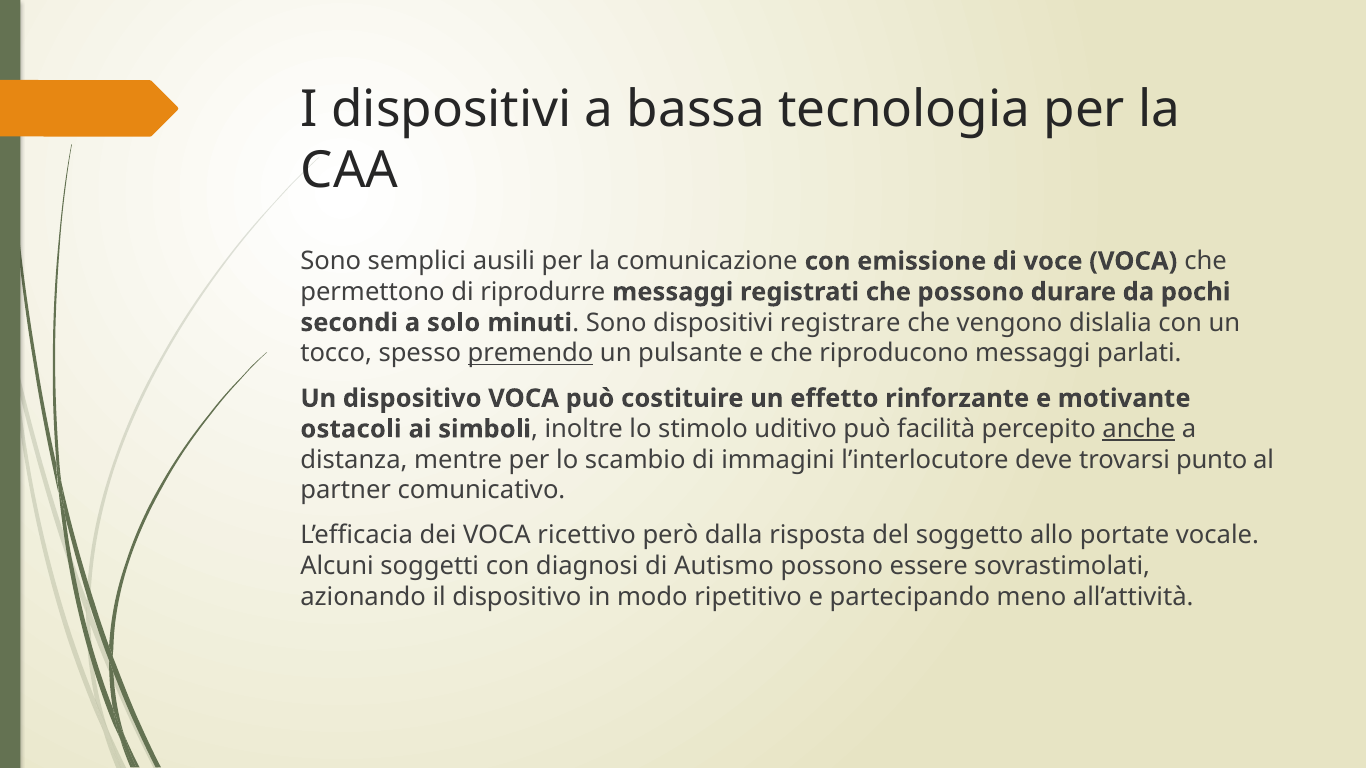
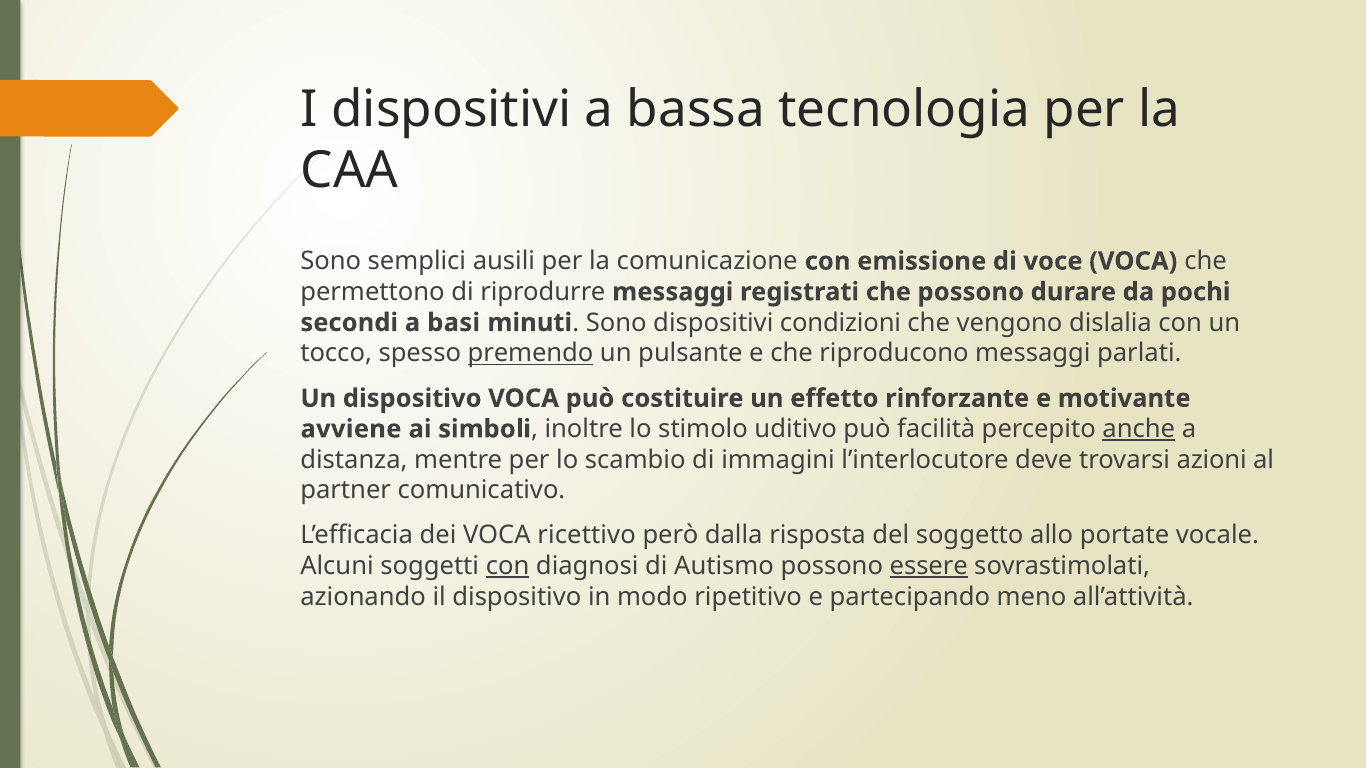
solo: solo -> basi
registrare: registrare -> condizioni
ostacoli: ostacoli -> avviene
punto: punto -> azioni
con at (508, 566) underline: none -> present
essere underline: none -> present
